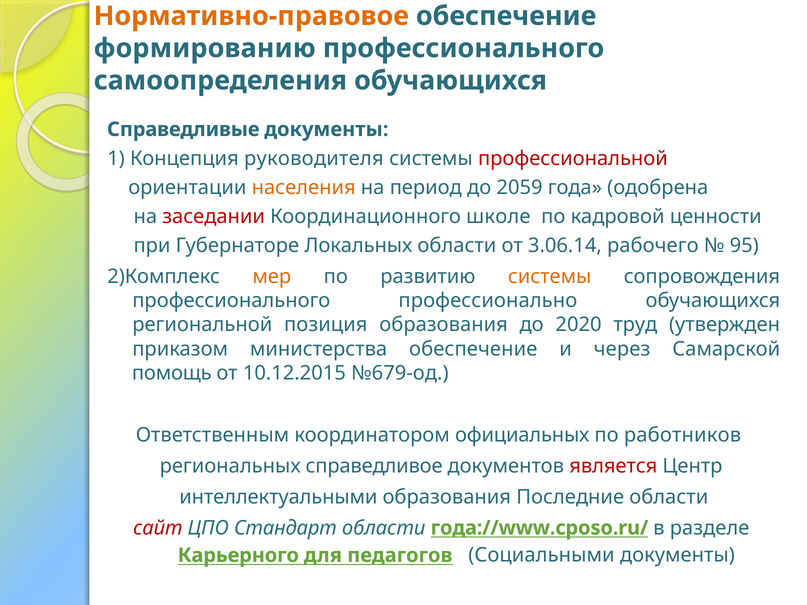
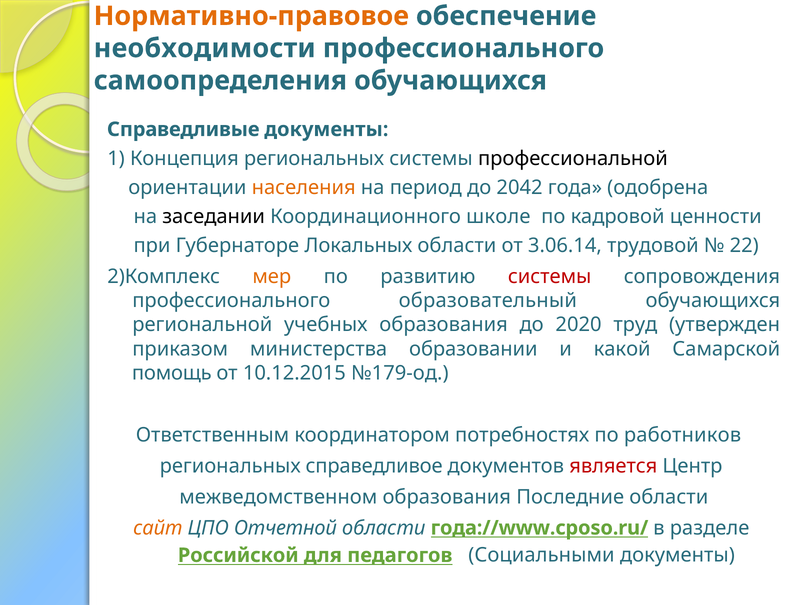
формированию: формированию -> необходимости
Концепция руководителя: руководителя -> региональных
профессиональной colour: red -> black
2059: 2059 -> 2042
заседании colour: red -> black
рабочего: рабочего -> трудовой
95: 95 -> 22
системы at (550, 277) colour: orange -> red
профессионально: профессионально -> образовательный
позиция: позиция -> учебных
министерства обеспечение: обеспечение -> образовании
через: через -> какой
№679-од: №679-од -> №179-од
официальных: официальных -> потребностях
интеллектуальными: интеллектуальными -> межведомственном
сайт colour: red -> orange
Стандарт: Стандарт -> Отчетной
Карьерного: Карьерного -> Российской
